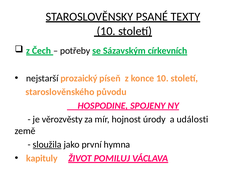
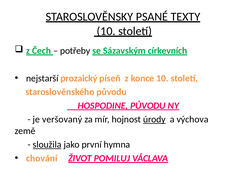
HOSPODINE SPOJENY: SPOJENY -> PŮVODU
věrozvěsty: věrozvěsty -> veršovaný
úrody underline: none -> present
události: události -> výchova
kapituly: kapituly -> chování
